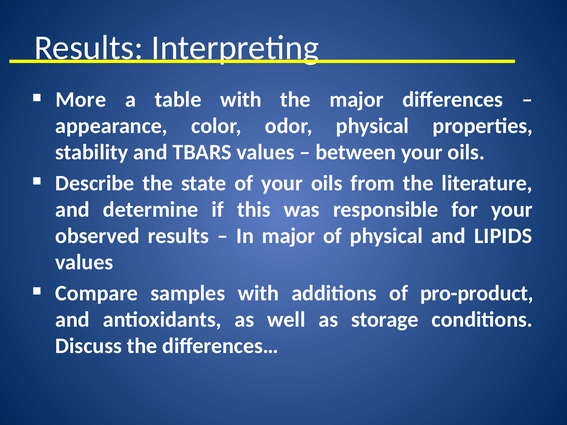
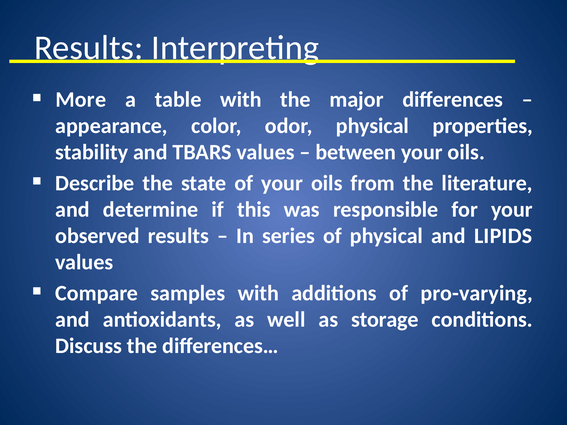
In major: major -> series
pro-product: pro-product -> pro-varying
